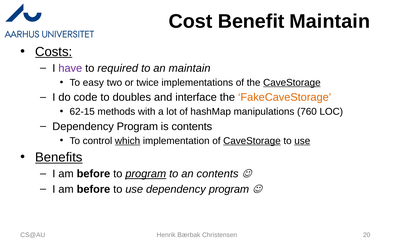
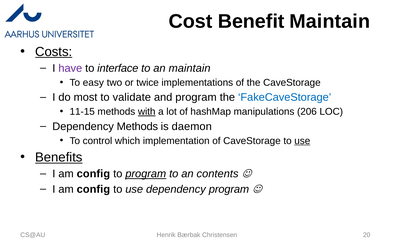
required: required -> interface
CaveStorage at (292, 83) underline: present -> none
code: code -> most
doubles: doubles -> validate
and interface: interface -> program
FakeCaveStorage colour: orange -> blue
62-15: 62-15 -> 11-15
with underline: none -> present
760: 760 -> 206
Program at (137, 127): Program -> Methods
is contents: contents -> daemon
which underline: present -> none
CaveStorage at (252, 141) underline: present -> none
before at (93, 174): before -> config
before at (93, 189): before -> config
